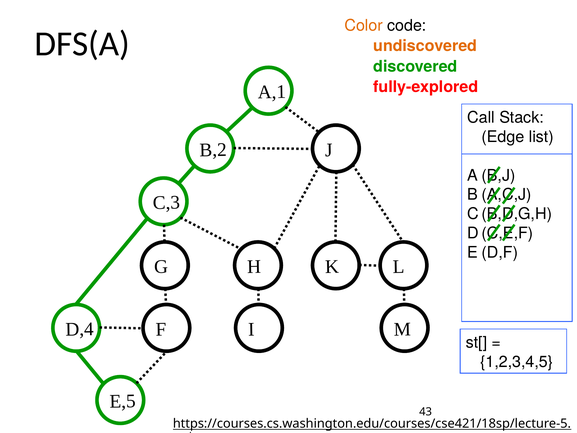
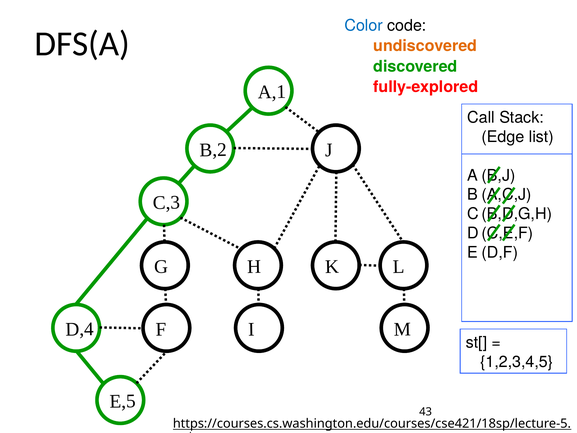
Color colour: orange -> blue
